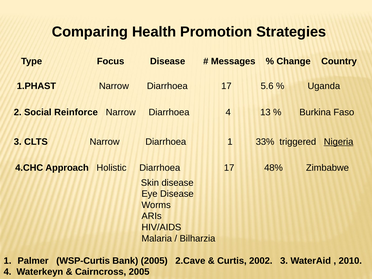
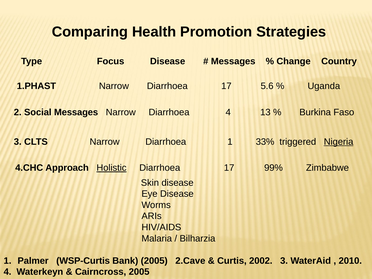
Social Reinforce: Reinforce -> Messages
Holistic underline: none -> present
48%: 48% -> 99%
